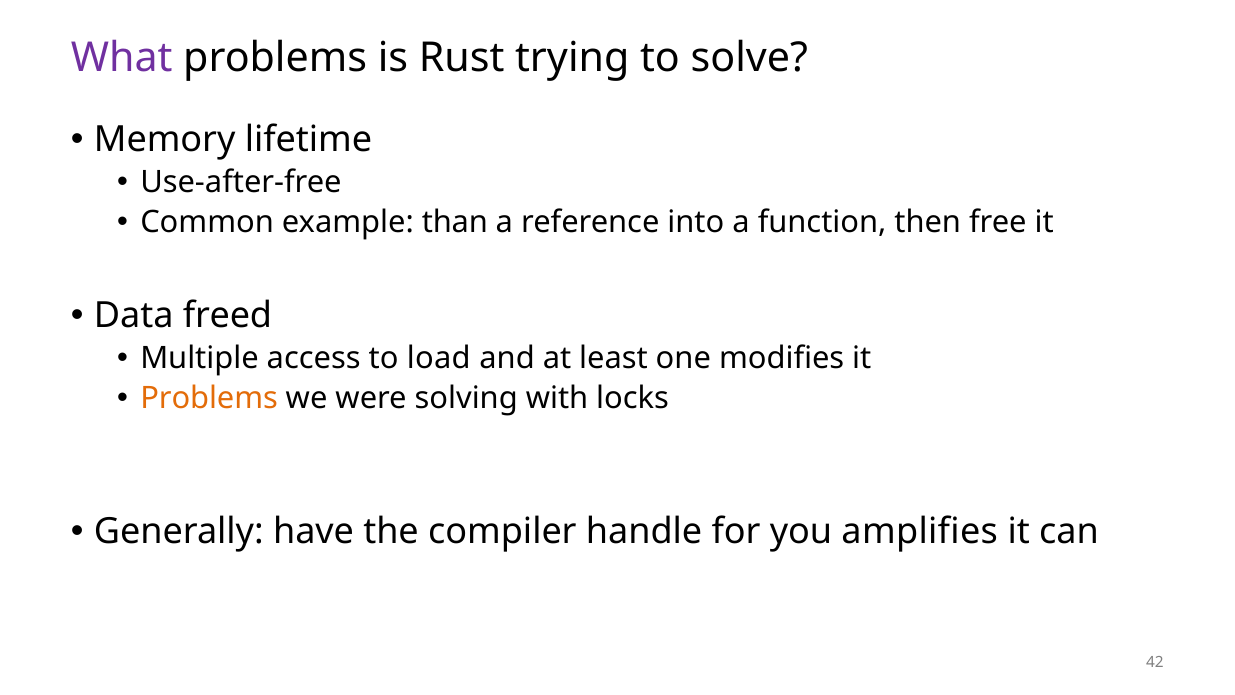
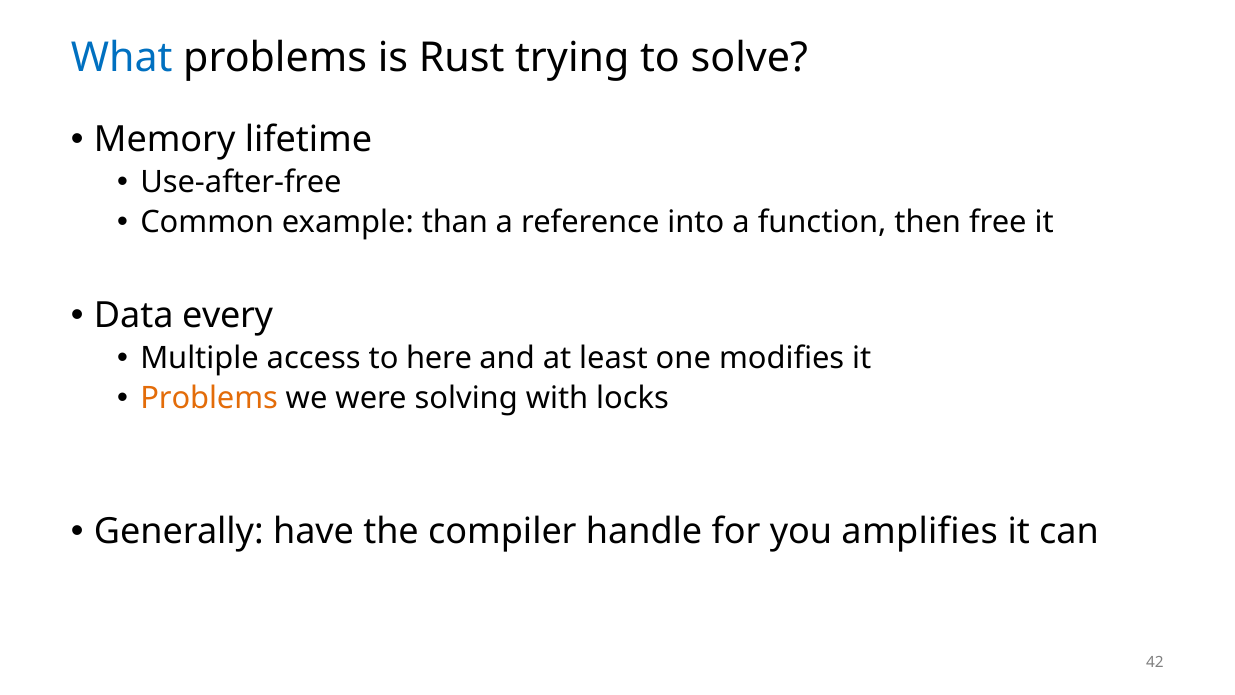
What colour: purple -> blue
freed: freed -> every
load: load -> here
